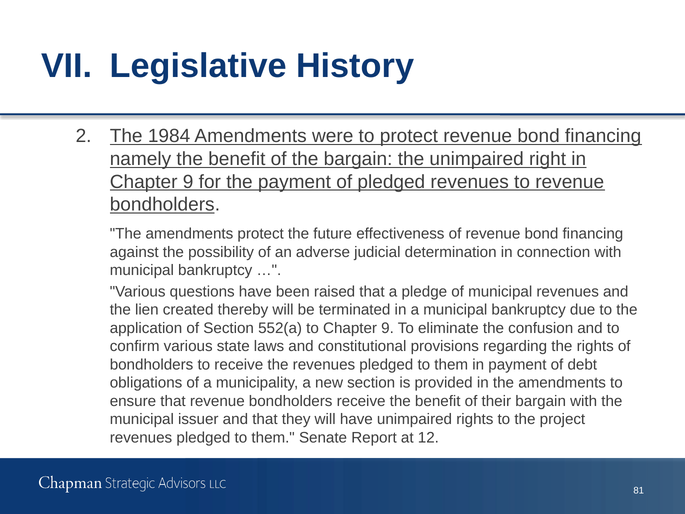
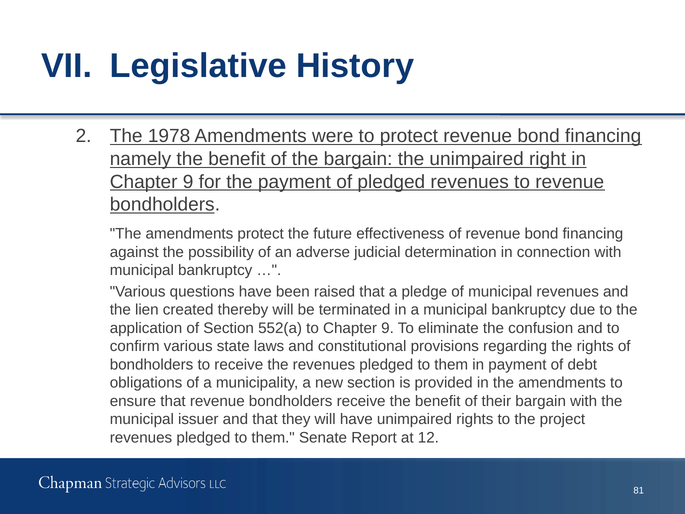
1984: 1984 -> 1978
